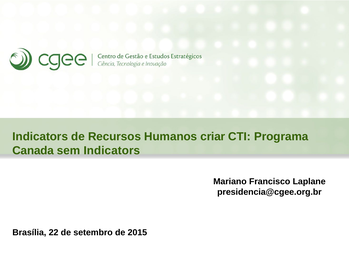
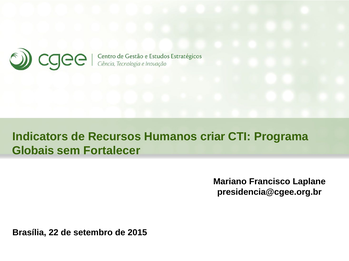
Canada: Canada -> Globais
sem Indicators: Indicators -> Fortalecer
